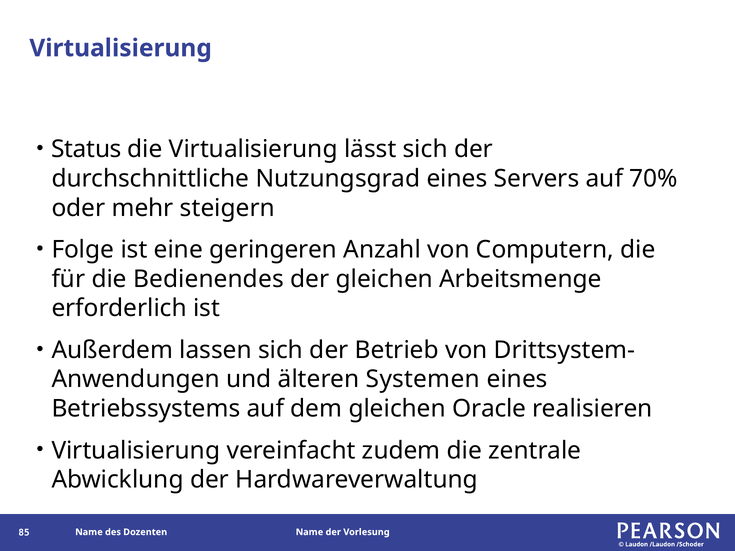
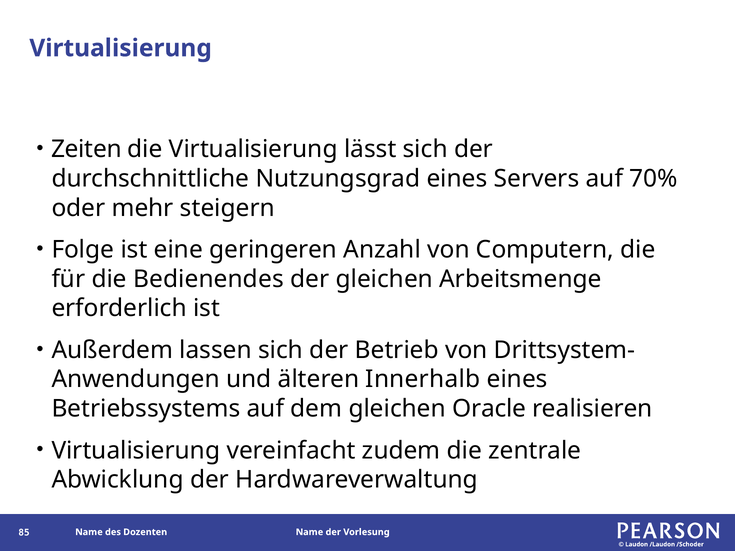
Status: Status -> Zeiten
Systemen: Systemen -> Innerhalb
